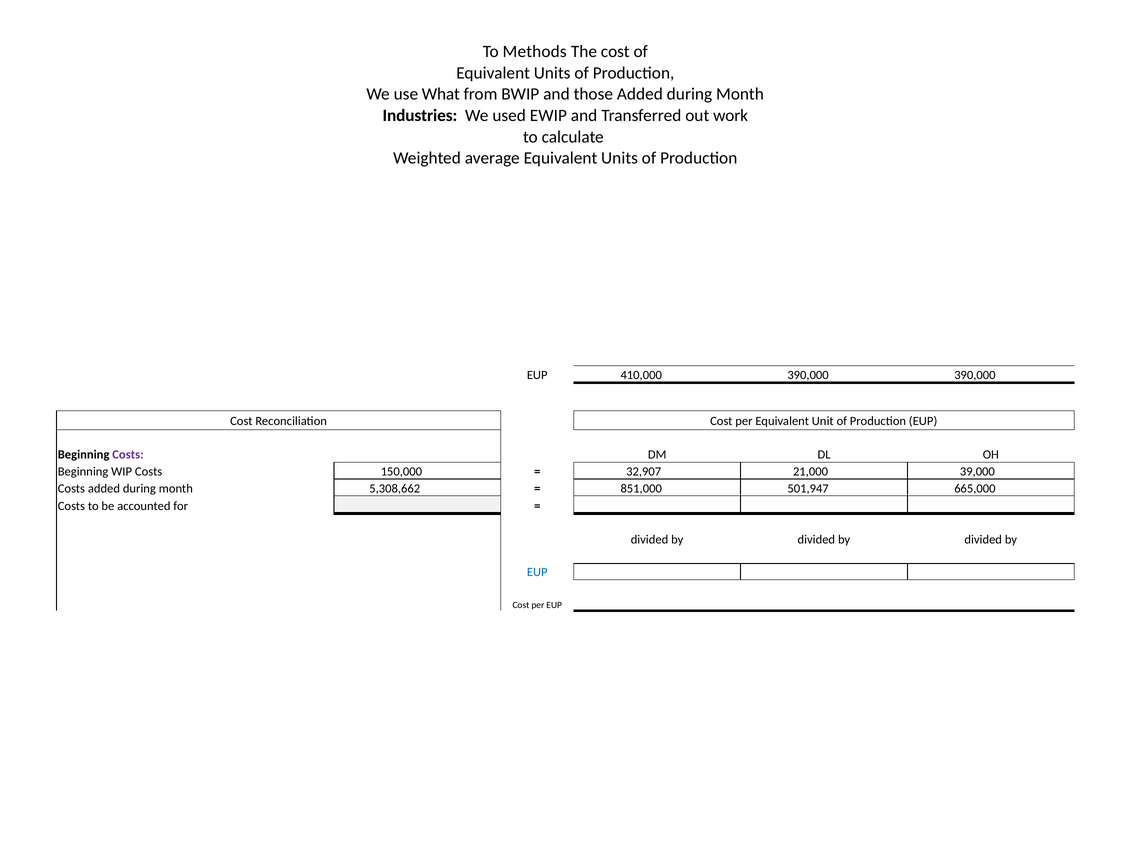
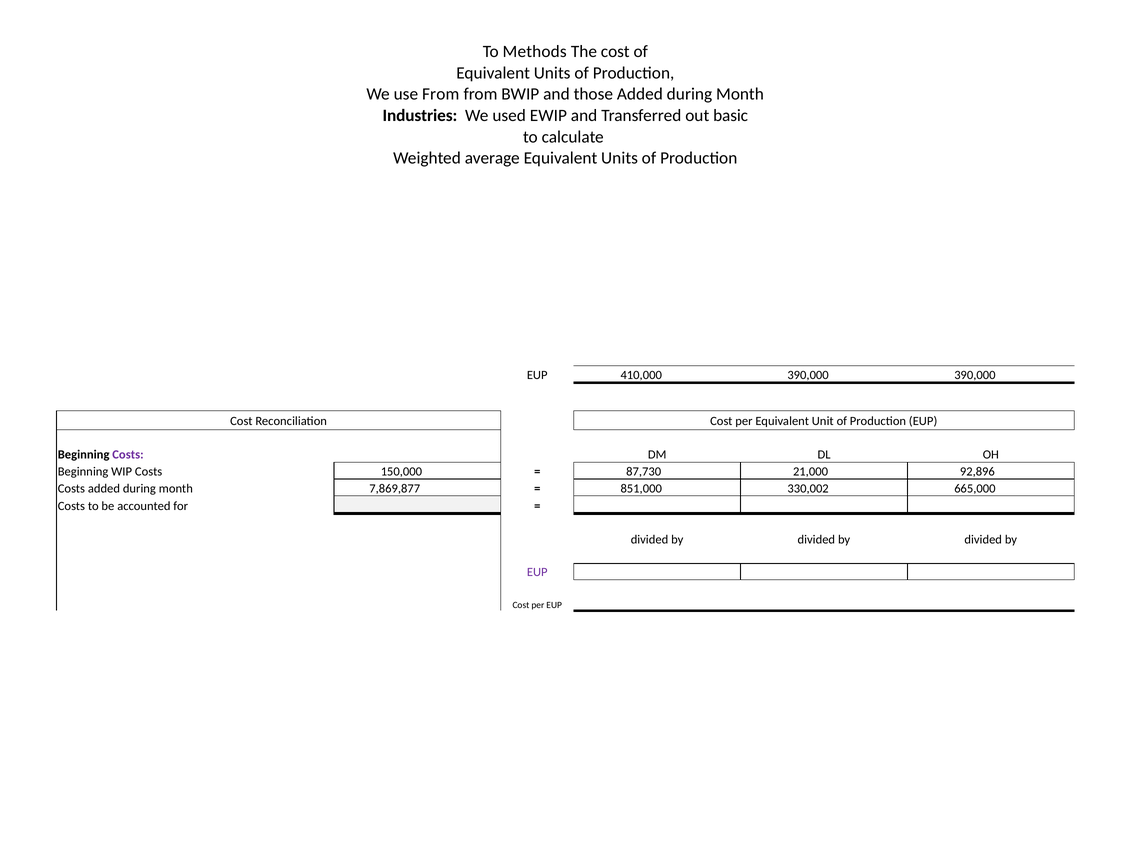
use What: What -> From
work: work -> basic
32,907: 32,907 -> 87,730
39,000: 39,000 -> 92,896
5,308,662: 5,308,662 -> 7,869,877
501,947: 501,947 -> 330,002
EUP at (537, 572) colour: blue -> purple
